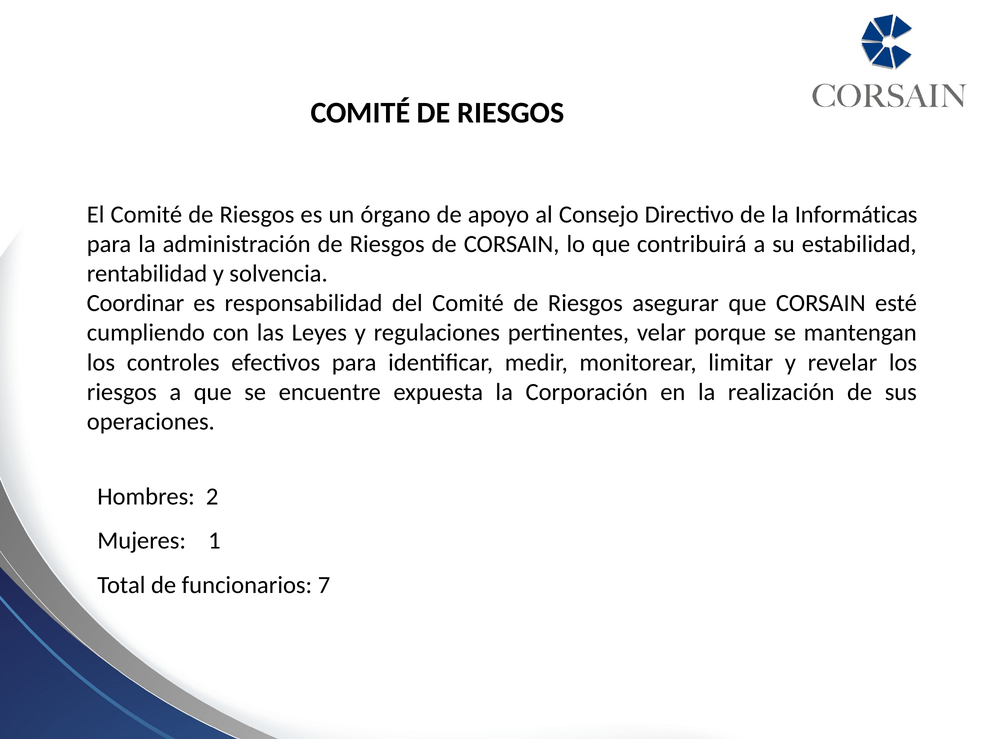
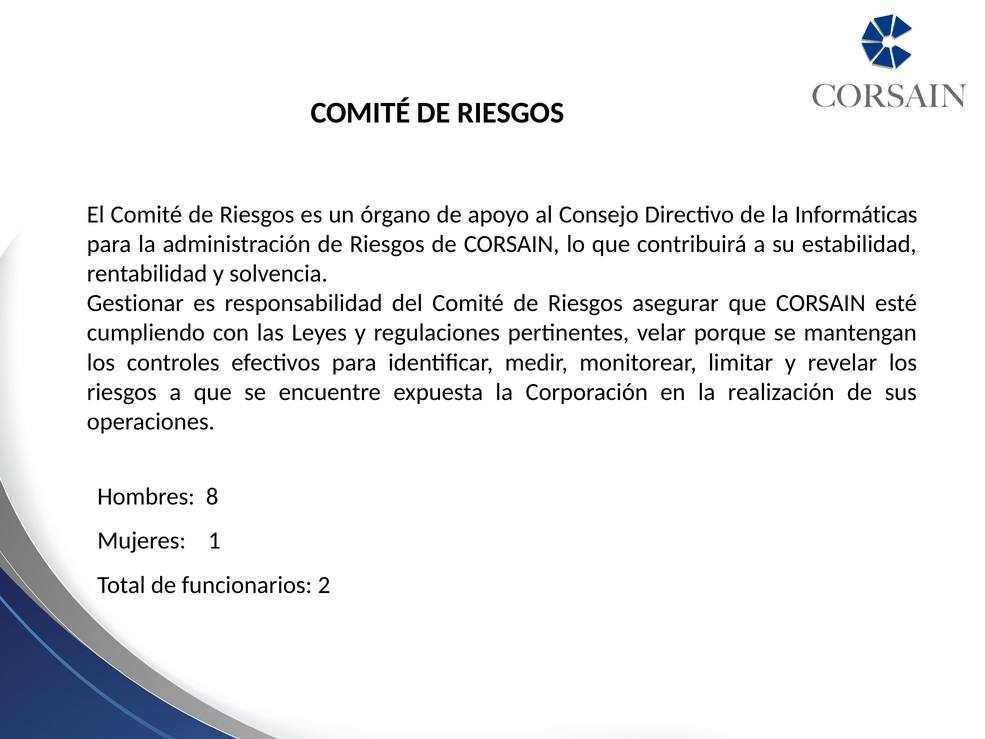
Coordinar: Coordinar -> Gestionar
2: 2 -> 8
7: 7 -> 2
